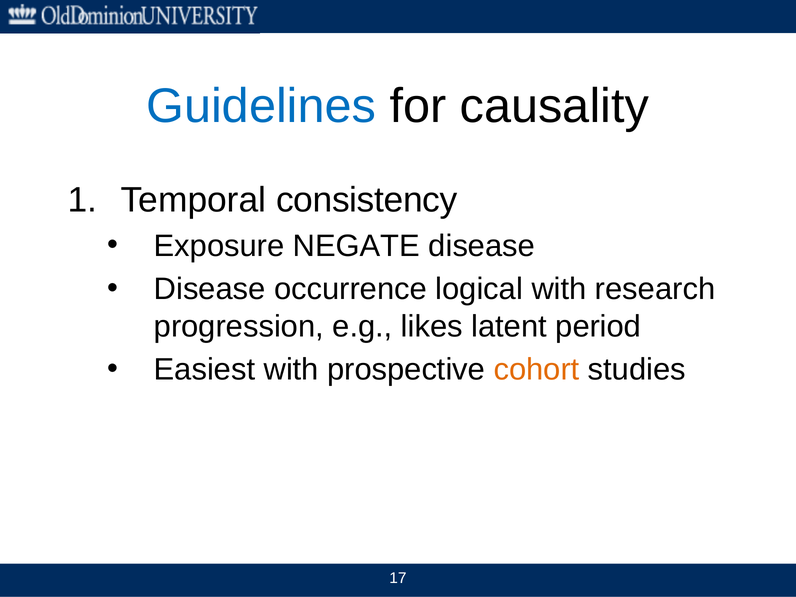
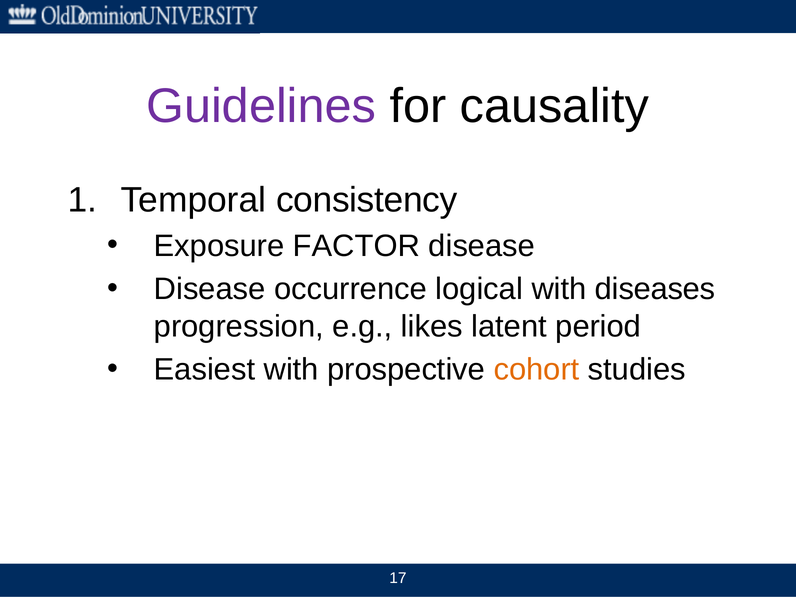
Guidelines colour: blue -> purple
NEGATE: NEGATE -> FACTOR
research: research -> diseases
